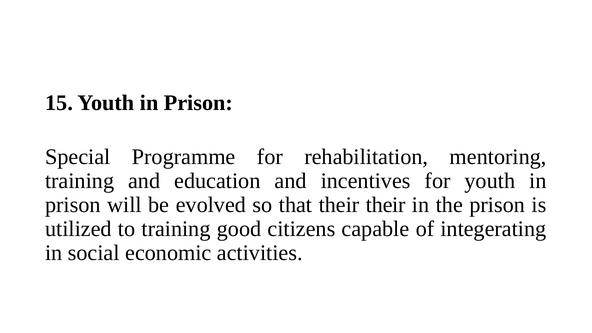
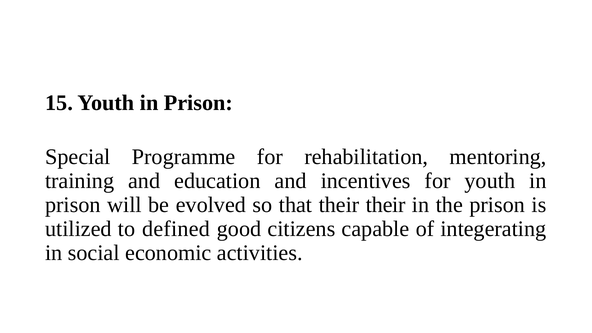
to training: training -> defined
